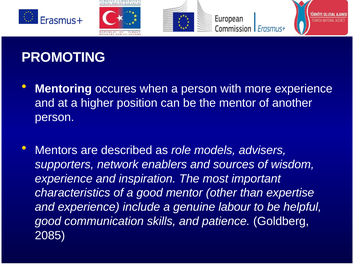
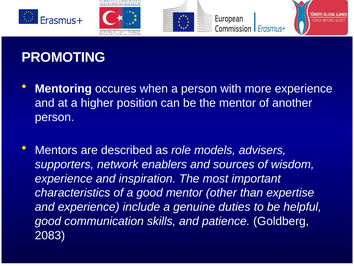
labour: labour -> duties
2085: 2085 -> 2083
